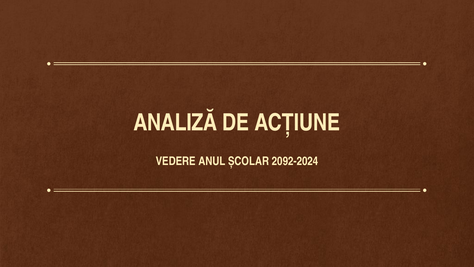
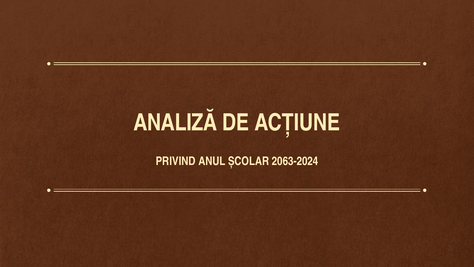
VEDERE: VEDERE -> PRIVIND
2092-2024: 2092-2024 -> 2063-2024
